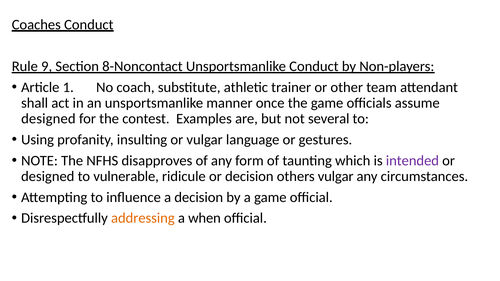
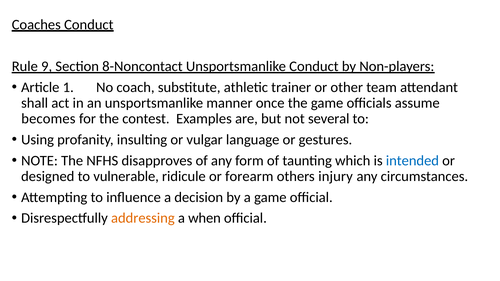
designed at (48, 119): designed -> becomes
intended colour: purple -> blue
or decision: decision -> forearm
others vulgar: vulgar -> injury
